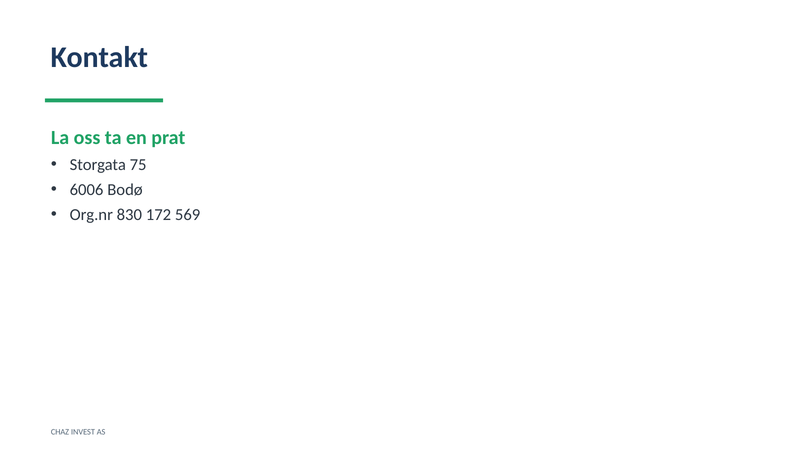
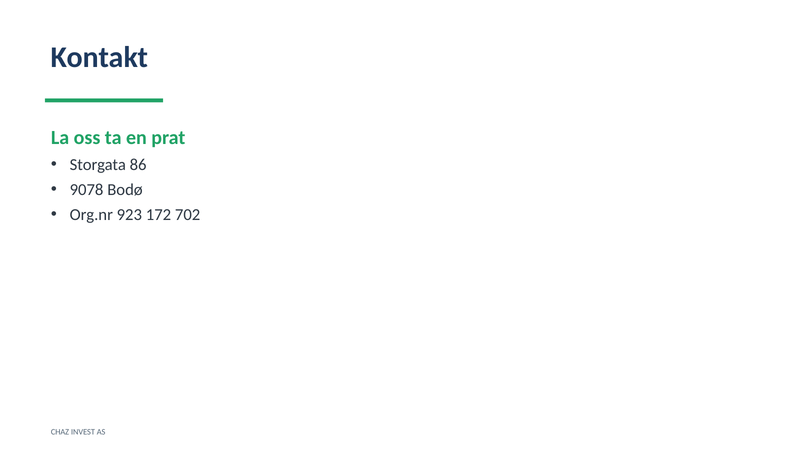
75: 75 -> 86
6006: 6006 -> 9078
830: 830 -> 923
569: 569 -> 702
